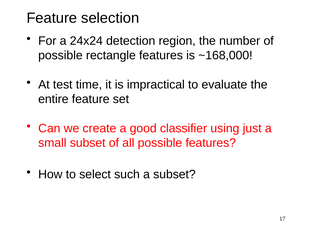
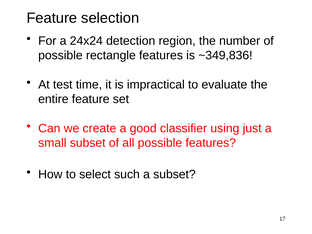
~168,000: ~168,000 -> ~349,836
